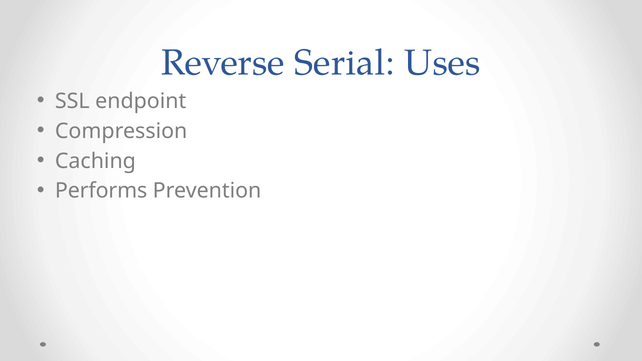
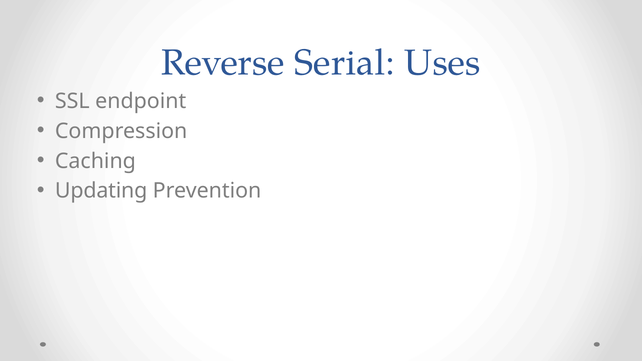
Performs: Performs -> Updating
